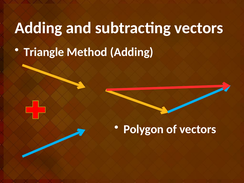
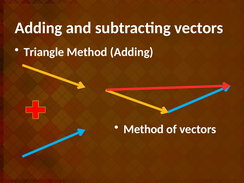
Polygon at (144, 129): Polygon -> Method
